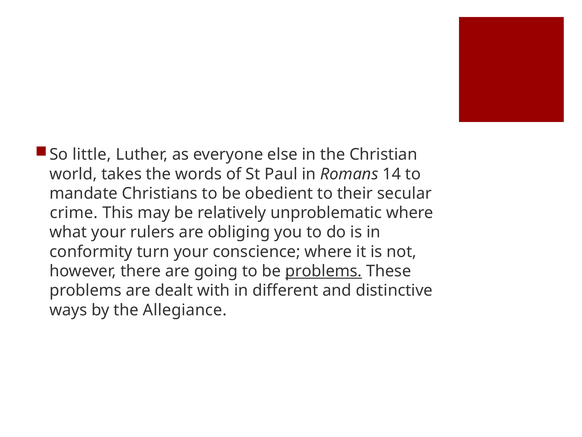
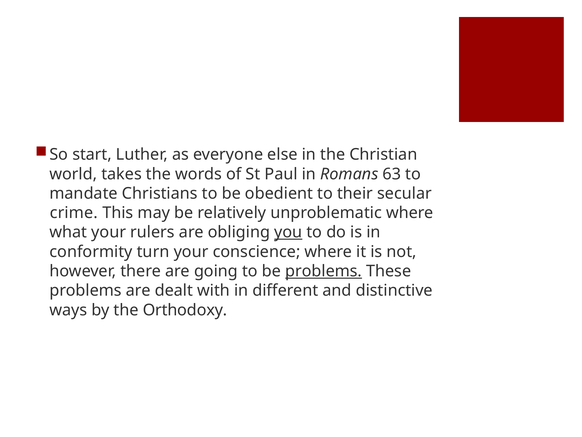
little: little -> start
14: 14 -> 63
you underline: none -> present
Allegiance: Allegiance -> Orthodoxy
